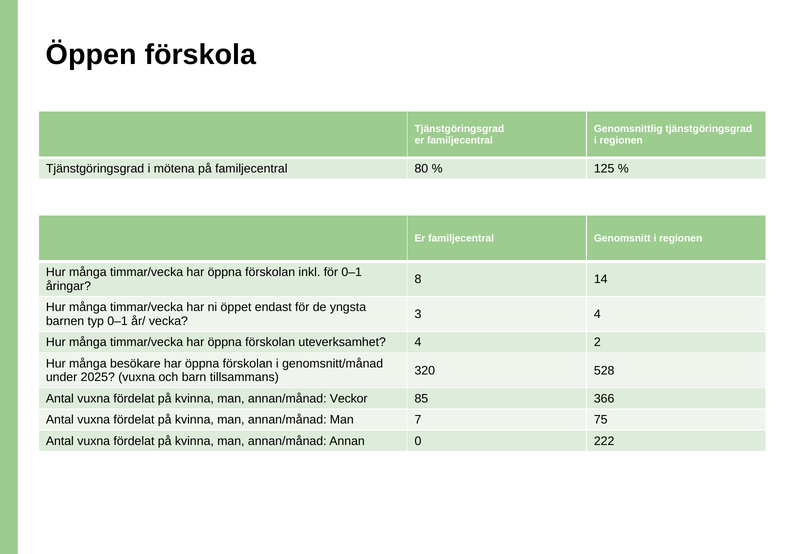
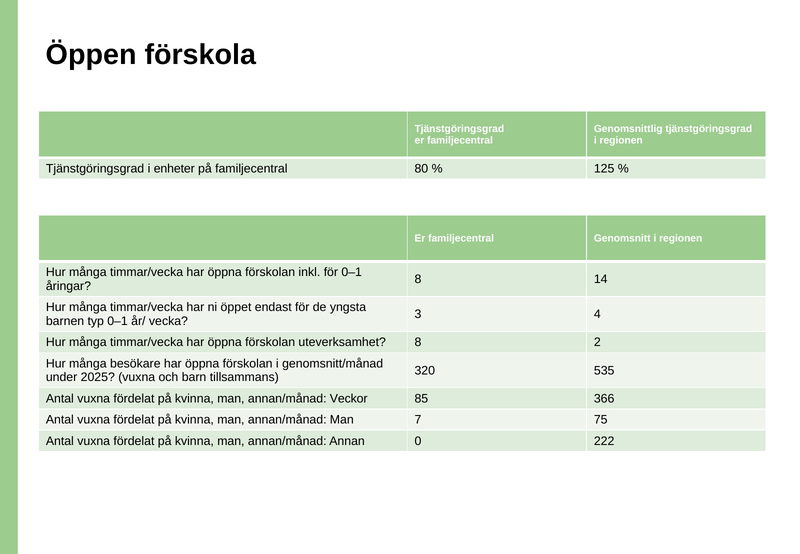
mötena: mötena -> enheter
uteverksamhet 4: 4 -> 8
528: 528 -> 535
